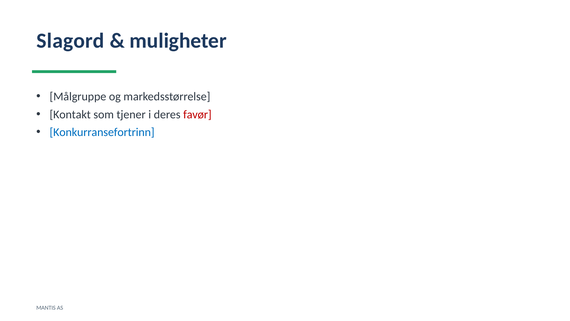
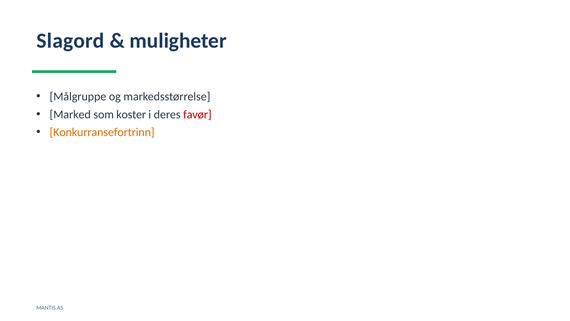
Kontakt: Kontakt -> Marked
tjener: tjener -> koster
Konkurransefortrinn colour: blue -> orange
